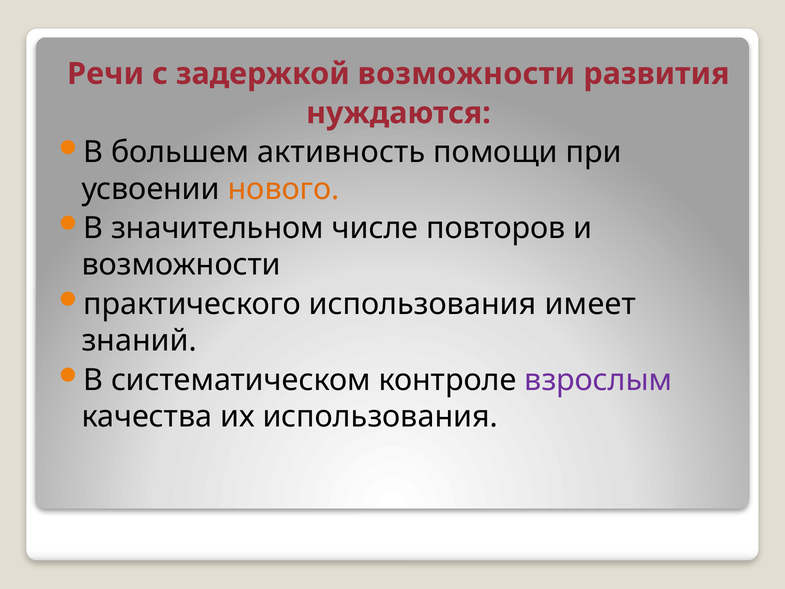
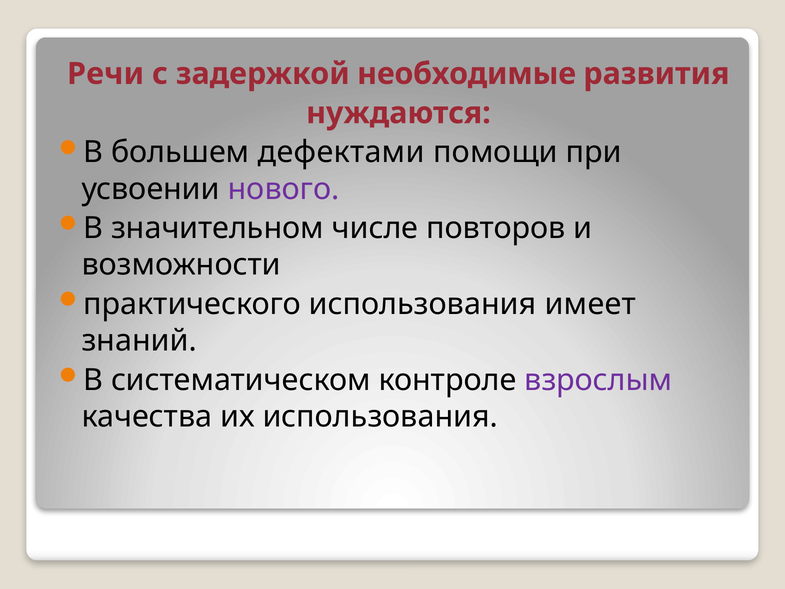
задержкой возможности: возможности -> необходимые
активность: активность -> дефектами
нового colour: orange -> purple
